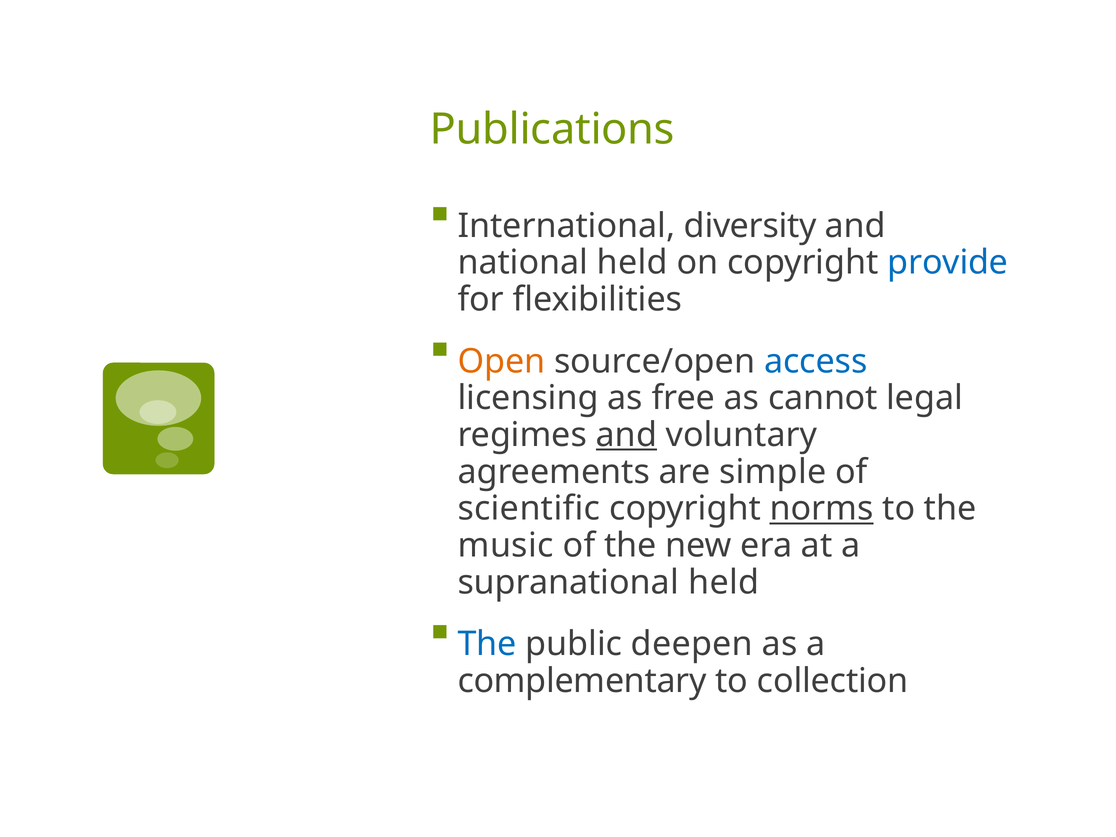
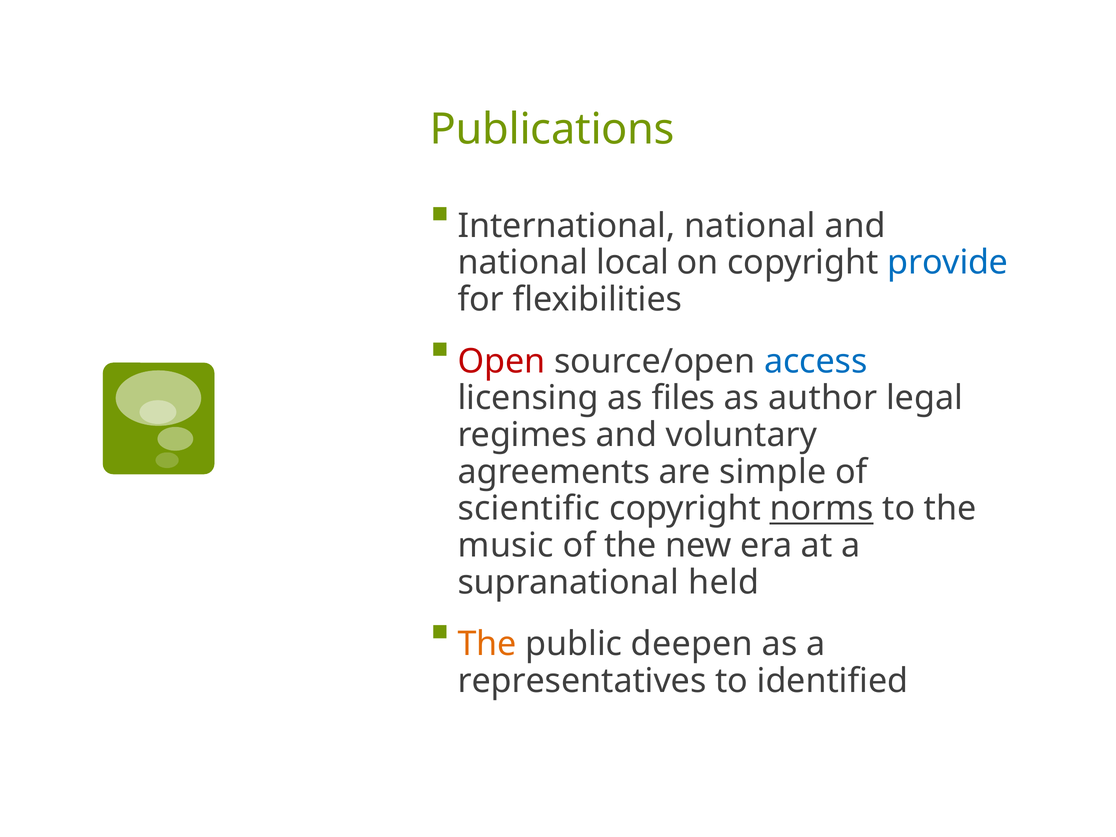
International diversity: diversity -> national
national held: held -> local
Open colour: orange -> red
free: free -> files
cannot: cannot -> author
and at (626, 435) underline: present -> none
The at (487, 644) colour: blue -> orange
complementary: complementary -> representatives
collection: collection -> identified
